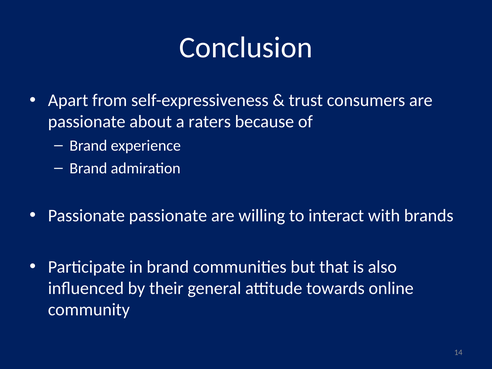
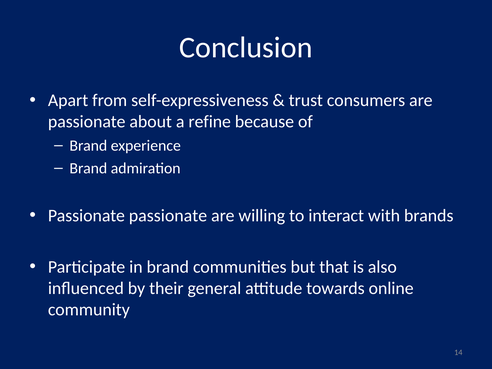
raters: raters -> refine
